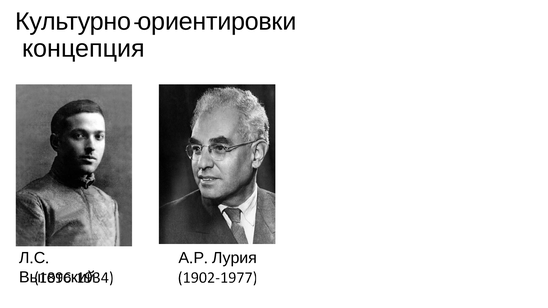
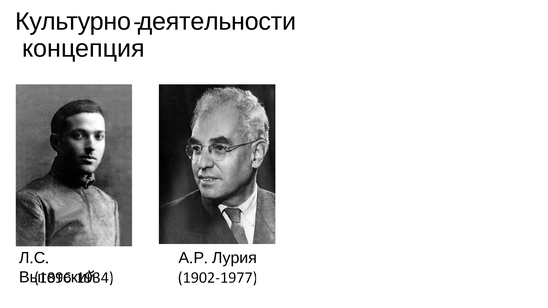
ориентировки: ориентировки -> деятельности
